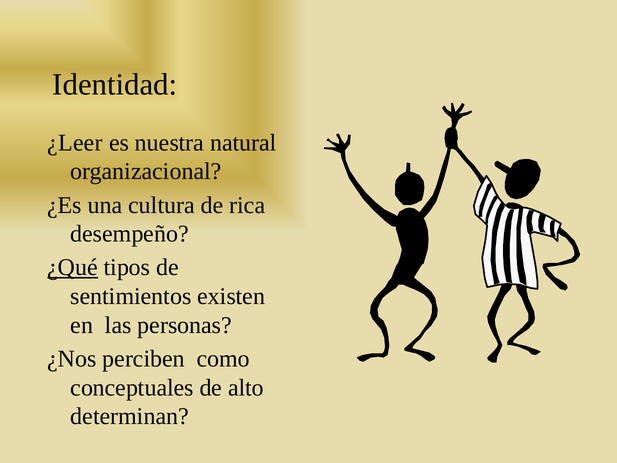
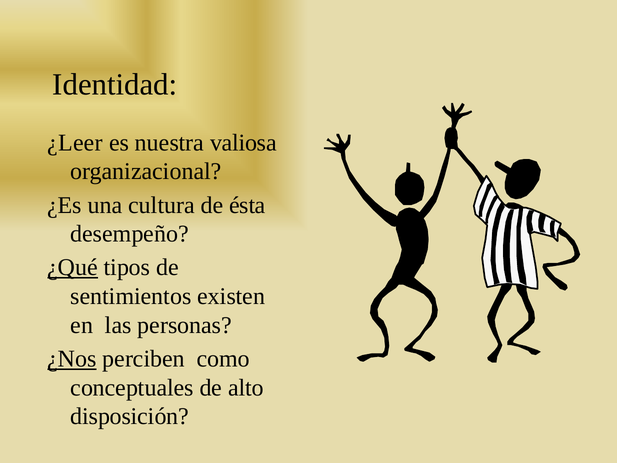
natural: natural -> valiosa
rica: rica -> ésta
¿Nos underline: none -> present
determinan: determinan -> disposición
